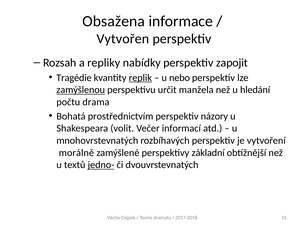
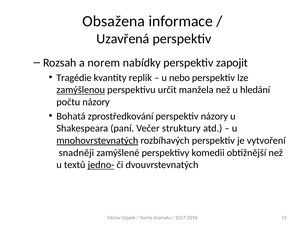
Vytvořen: Vytvořen -> Uzavřená
repliky: repliky -> norem
replik underline: present -> none
počtu drama: drama -> názory
prostřednictvím: prostřednictvím -> zprostředkování
volit: volit -> paní
informací: informací -> struktury
mnohovrstevnatých underline: none -> present
morálně: morálně -> snadněji
základní: základní -> komedii
